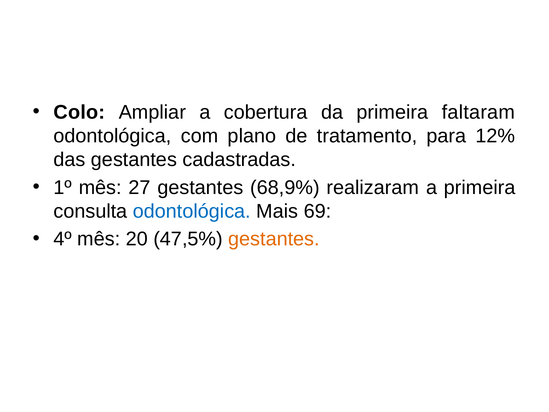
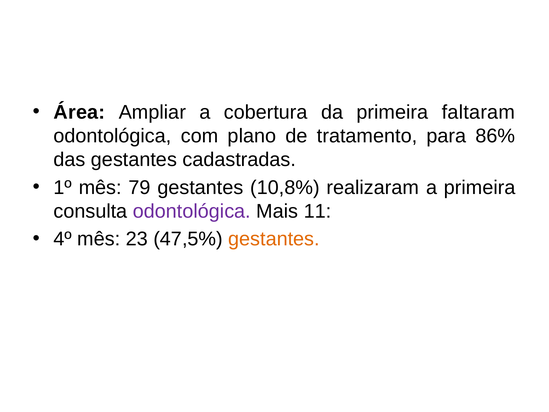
Colo: Colo -> Área
12%: 12% -> 86%
27: 27 -> 79
68,9%: 68,9% -> 10,8%
odontológica at (192, 211) colour: blue -> purple
69: 69 -> 11
20: 20 -> 23
